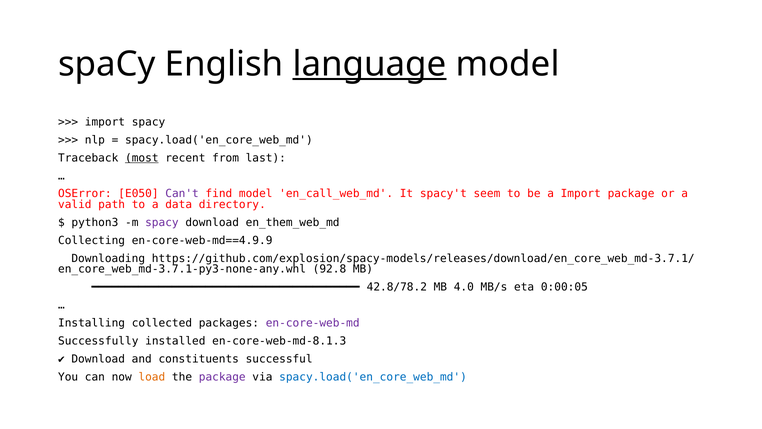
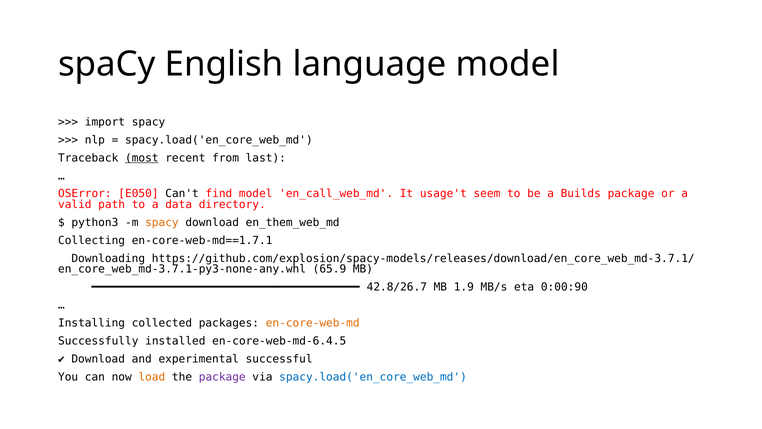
language underline: present -> none
Can't colour: purple -> black
spacy't: spacy't -> usage't
a Import: Import -> Builds
spacy at (162, 222) colour: purple -> orange
en-core-web-md==4.9.9: en-core-web-md==4.9.9 -> en-core-web-md==1.7.1
92.8: 92.8 -> 65.9
42.8/78.2: 42.8/78.2 -> 42.8/26.7
4.0: 4.0 -> 1.9
0:00:05: 0:00:05 -> 0:00:90
en-core-web-md colour: purple -> orange
en-core-web-md-8.1.3: en-core-web-md-8.1.3 -> en-core-web-md-6.4.5
constituents: constituents -> experimental
